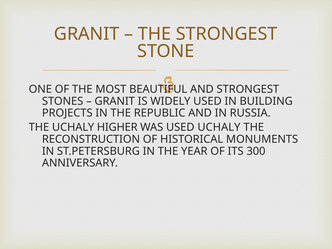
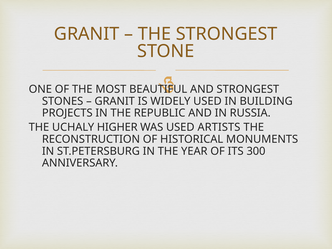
USED UCHALY: UCHALY -> ARTISTS
